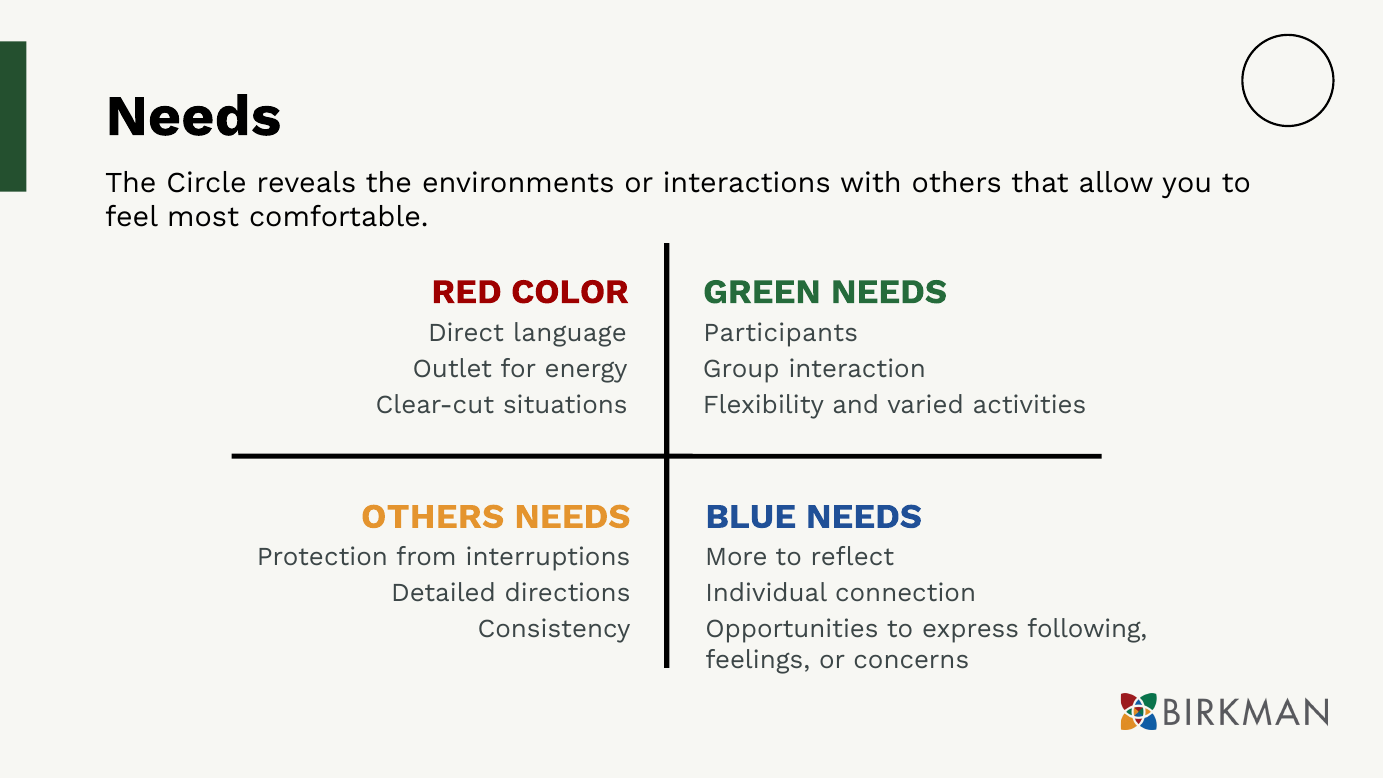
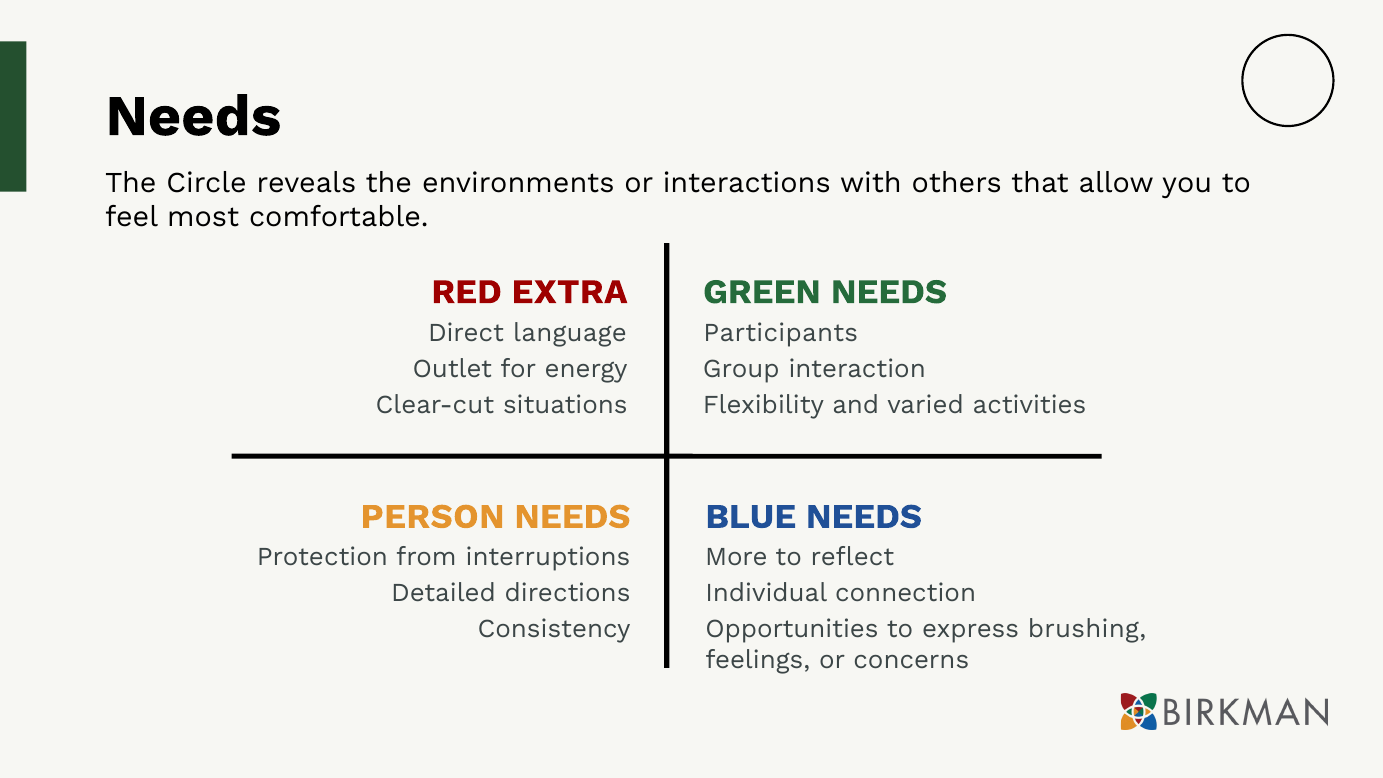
COLOR: COLOR -> EXTRA
OTHERS at (433, 516): OTHERS -> PERSON
following: following -> brushing
